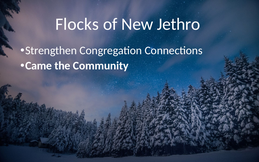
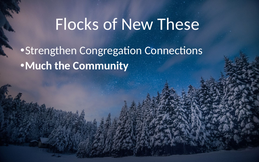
Jethro: Jethro -> These
Came: Came -> Much
